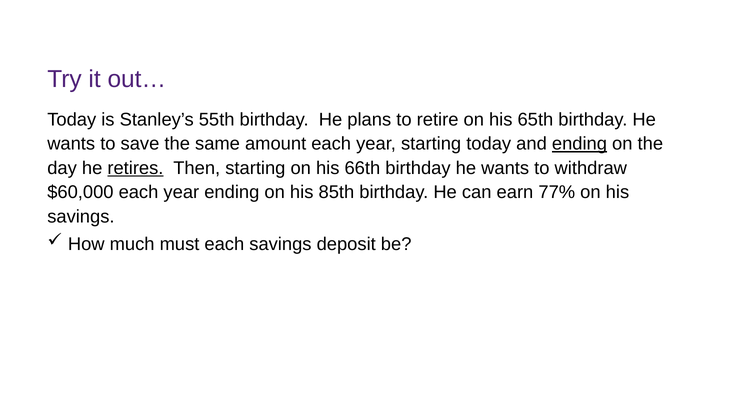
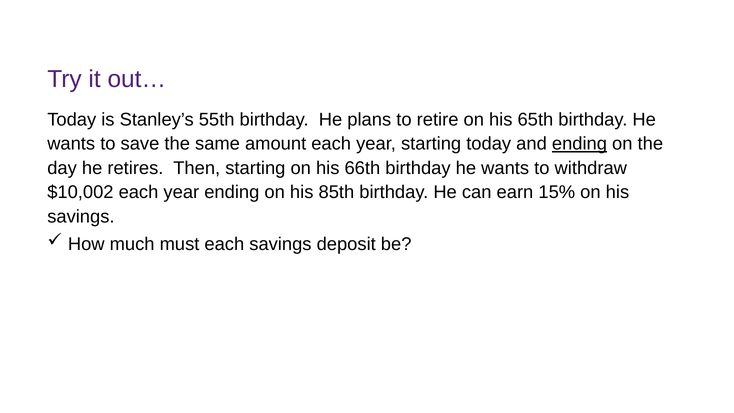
retires underline: present -> none
$60,000: $60,000 -> $10,002
77%: 77% -> 15%
